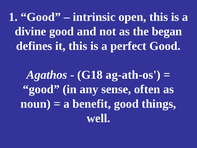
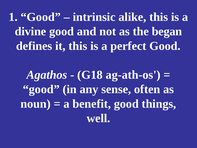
open: open -> alike
